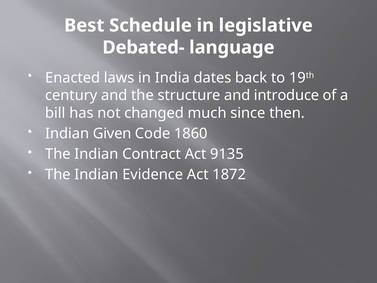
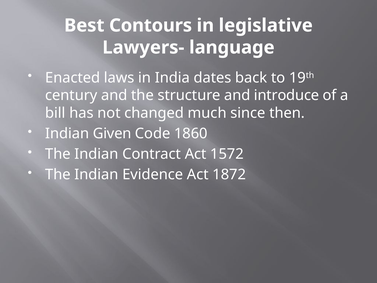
Schedule: Schedule -> Contours
Debated-: Debated- -> Lawyers-
9135: 9135 -> 1572
